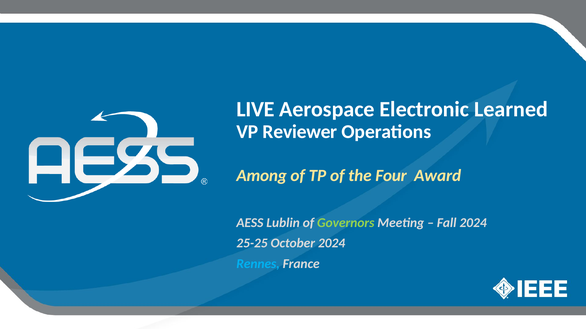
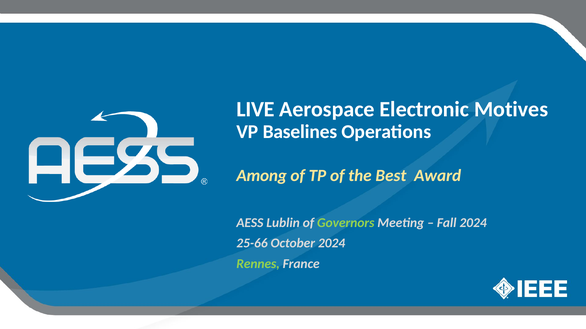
Learned: Learned -> Motives
Reviewer: Reviewer -> Baselines
Four: Four -> Best
25-25: 25-25 -> 25-66
Rennes colour: light blue -> light green
